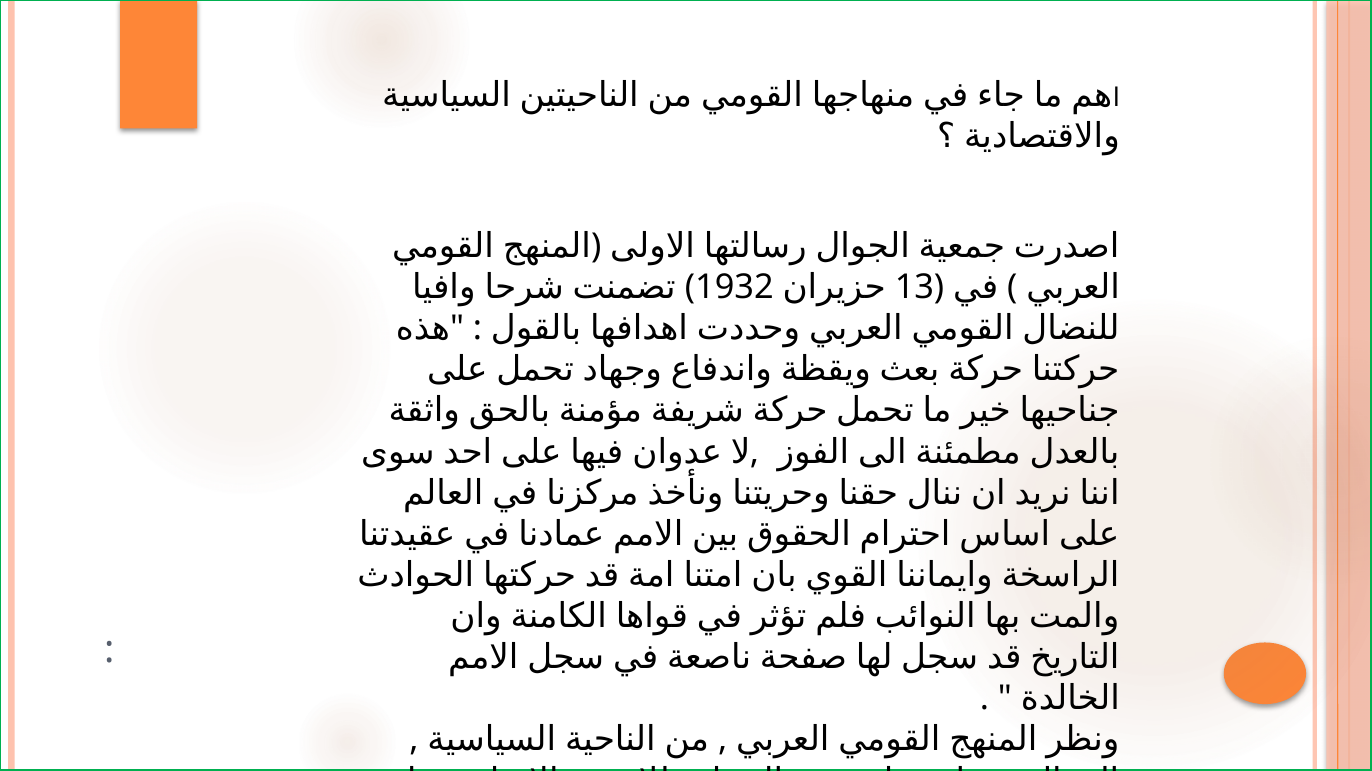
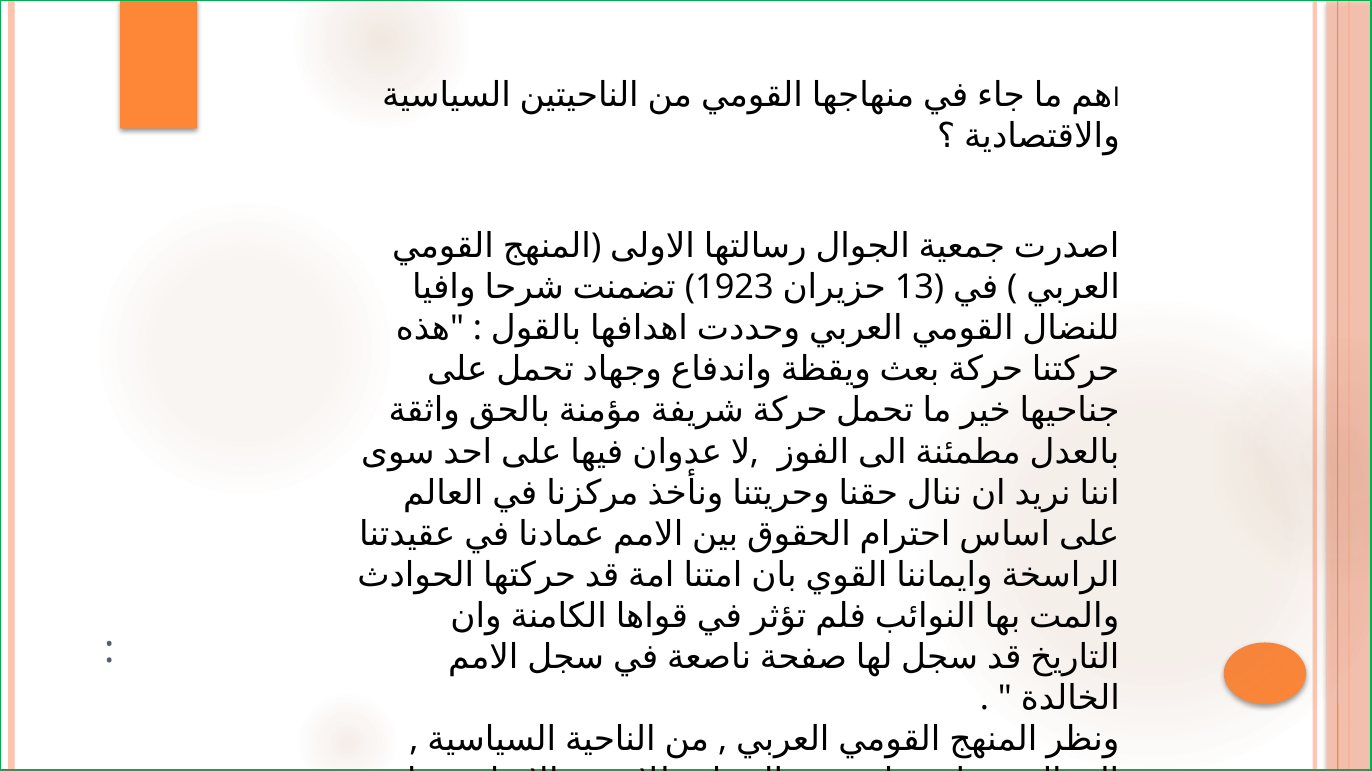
1932: 1932 -> 1923
